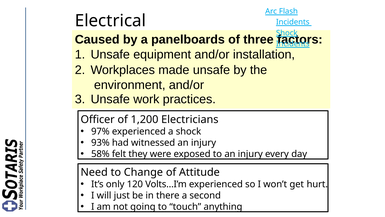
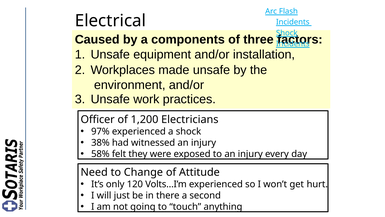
panelboards: panelboards -> components
93%: 93% -> 38%
